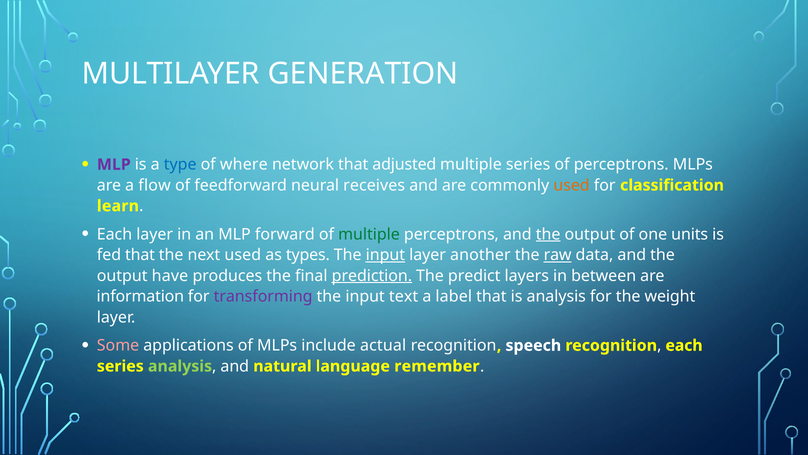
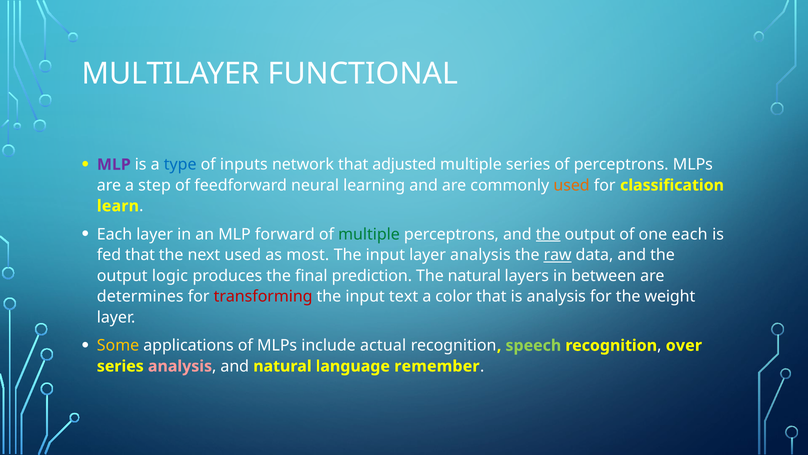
GENERATION: GENERATION -> FUNCTIONAL
where: where -> inputs
flow: flow -> step
receives: receives -> learning
one units: units -> each
types: types -> most
input at (385, 255) underline: present -> none
layer another: another -> analysis
have: have -> logic
prediction underline: present -> none
The predict: predict -> natural
information: information -> determines
transforming colour: purple -> red
label: label -> color
Some colour: pink -> yellow
speech colour: white -> light green
each at (684, 345): each -> over
analysis at (180, 366) colour: light green -> pink
